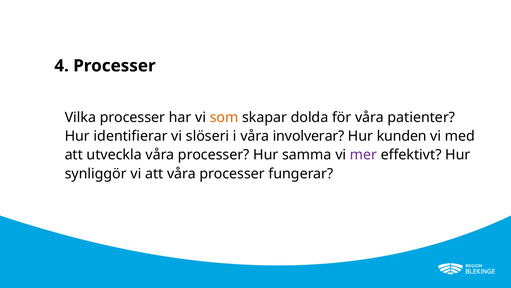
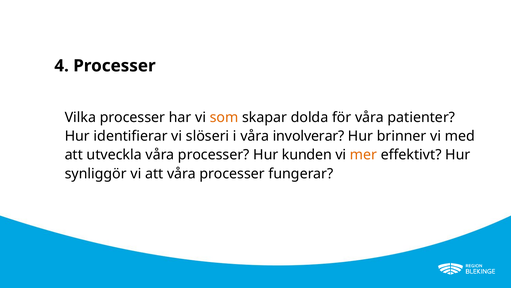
kunden: kunden -> brinner
samma: samma -> kunden
mer colour: purple -> orange
